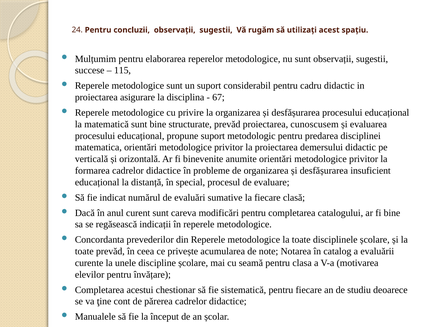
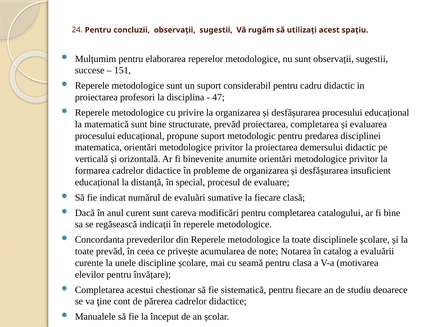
115: 115 -> 151
asigurare: asigurare -> profesori
67: 67 -> 47
proiectarea cunoscusem: cunoscusem -> completarea
